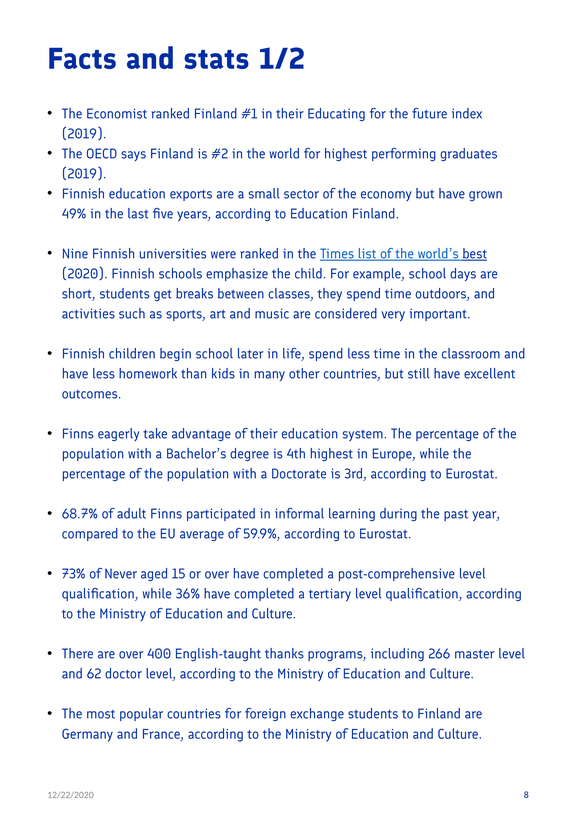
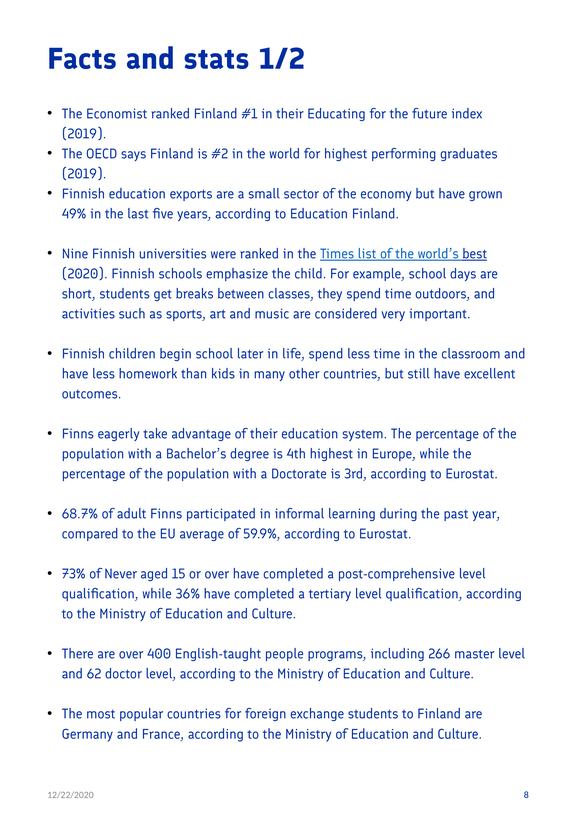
thanks: thanks -> people
